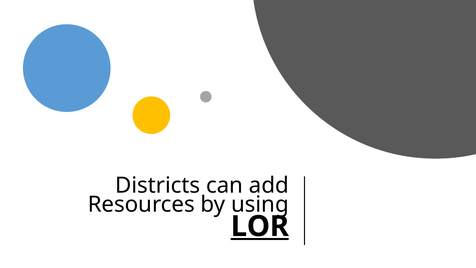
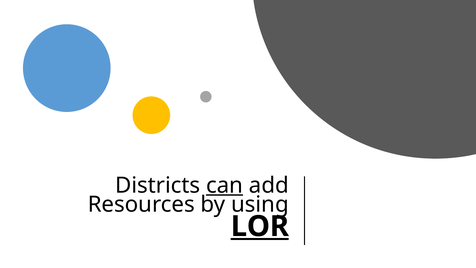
can underline: none -> present
